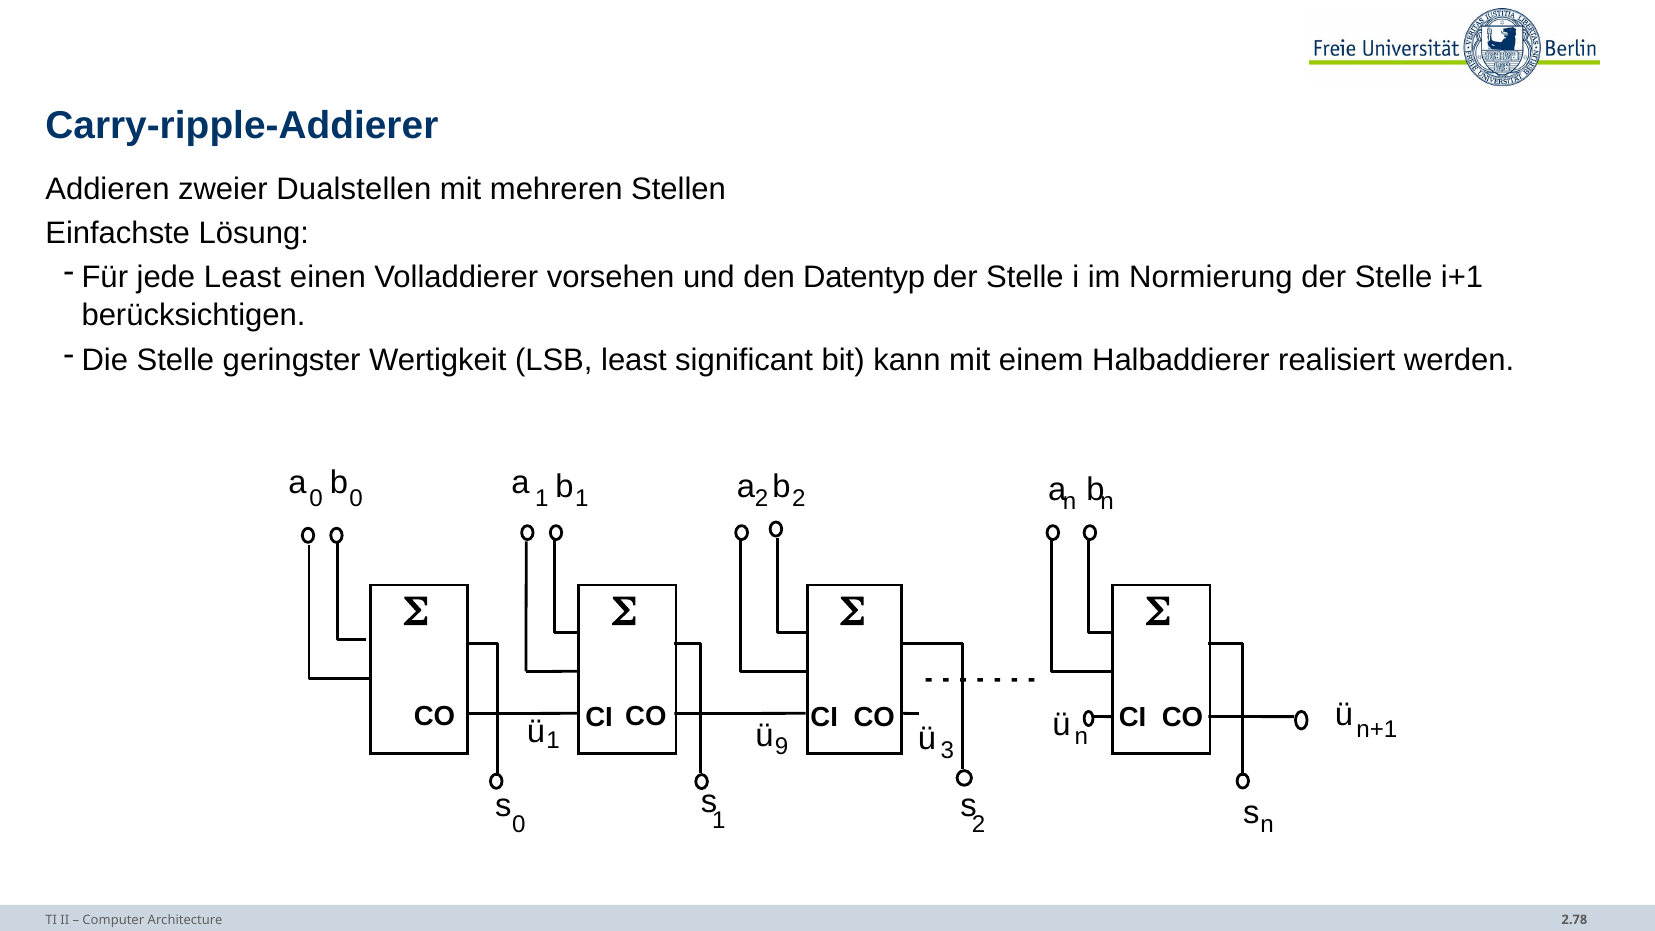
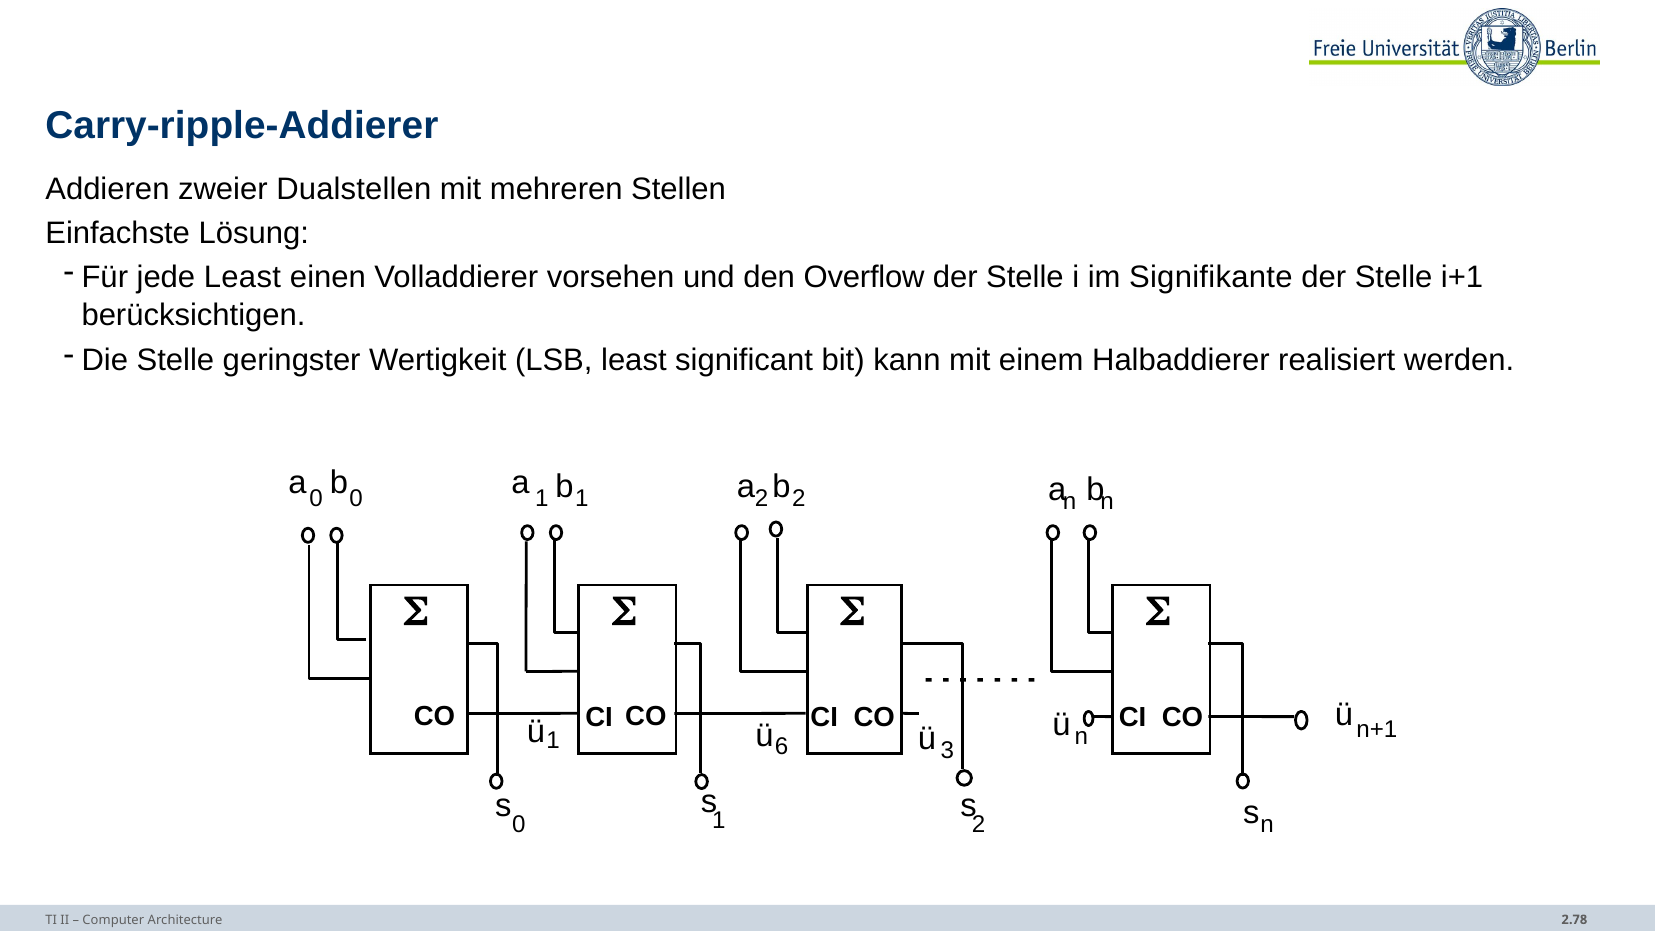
Datentyp: Datentyp -> Overflow
Normierung: Normierung -> Signifikante
9: 9 -> 6
